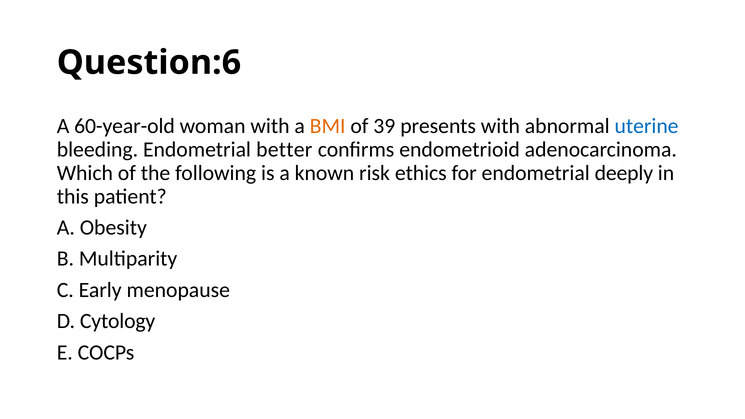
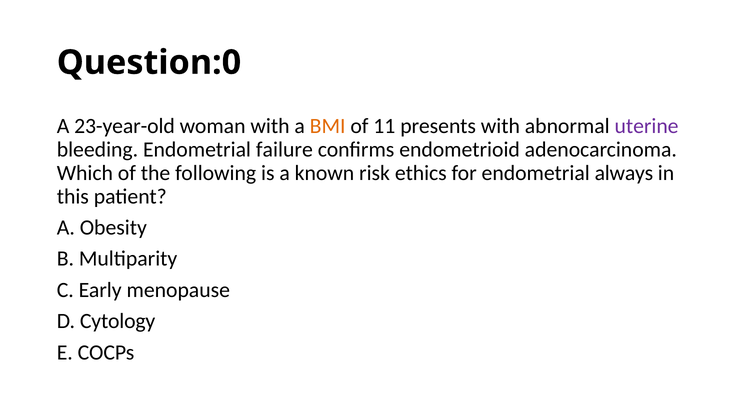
Question:6: Question:6 -> Question:0
60-year-old: 60-year-old -> 23-year-old
39: 39 -> 11
uterine colour: blue -> purple
better: better -> failure
deeply: deeply -> always
